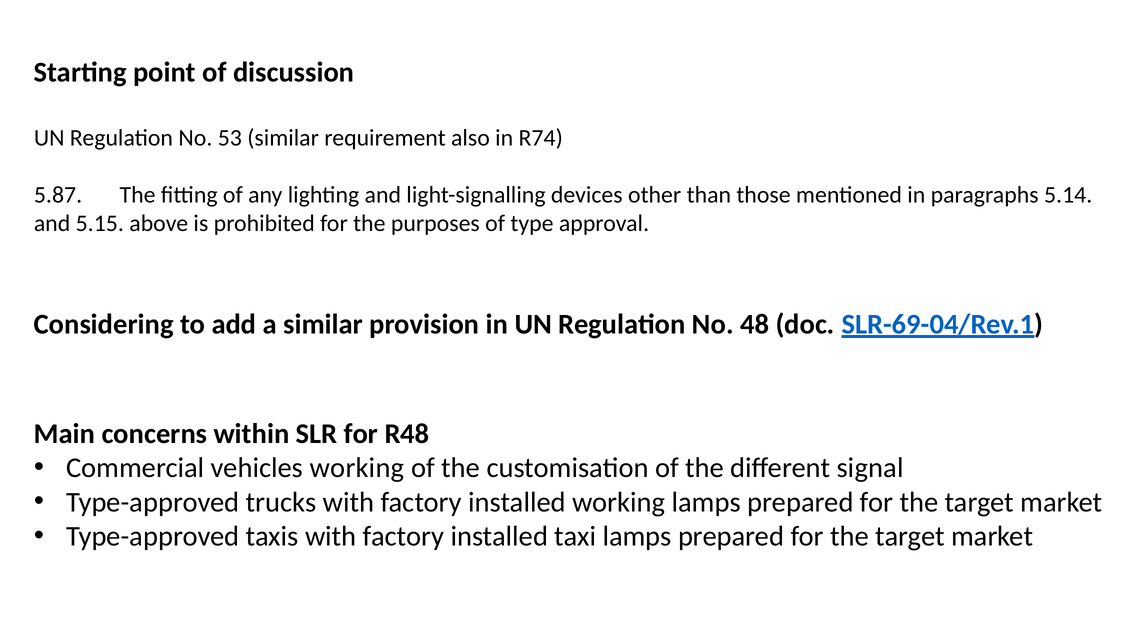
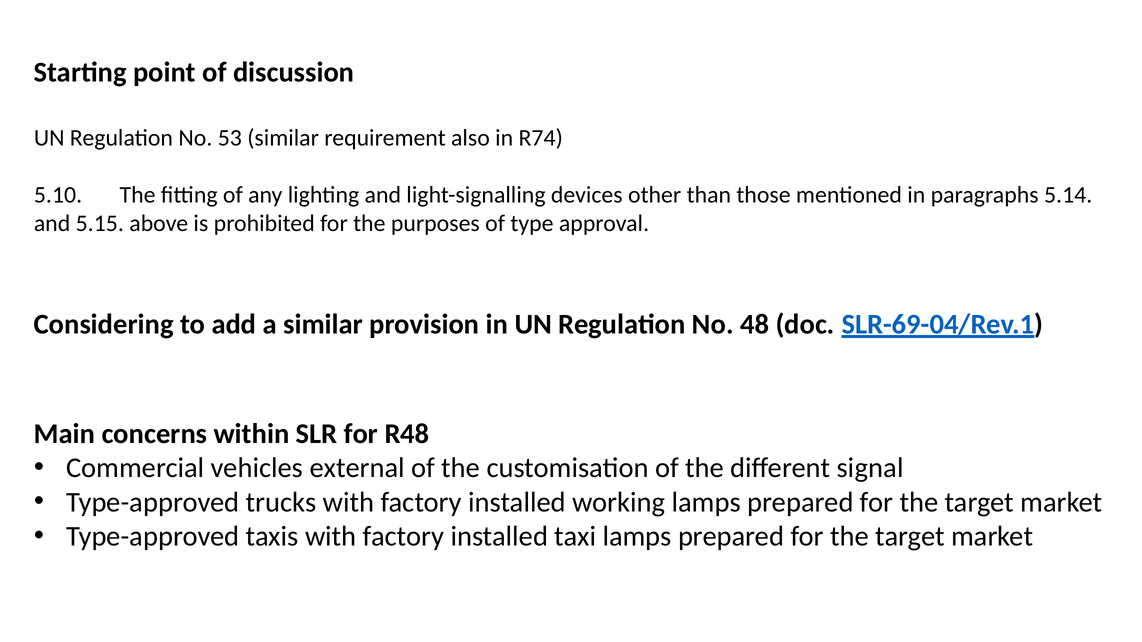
5.87: 5.87 -> 5.10
vehicles working: working -> external
